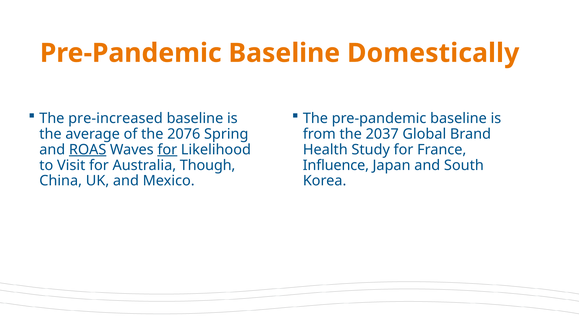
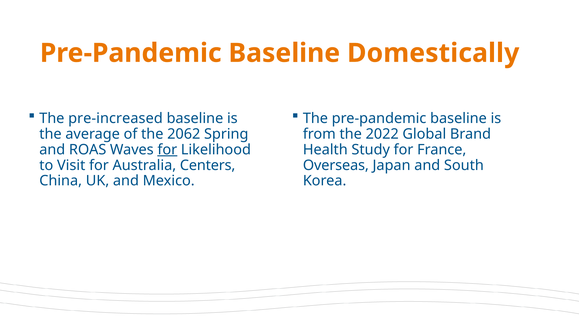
2076: 2076 -> 2062
2037: 2037 -> 2022
ROAS underline: present -> none
Though: Though -> Centers
Influence: Influence -> Overseas
